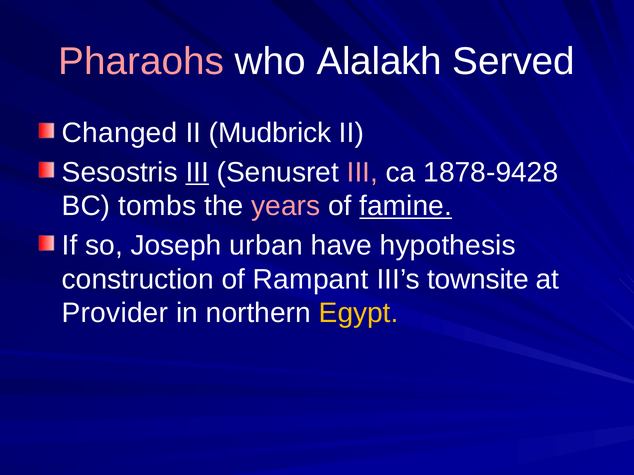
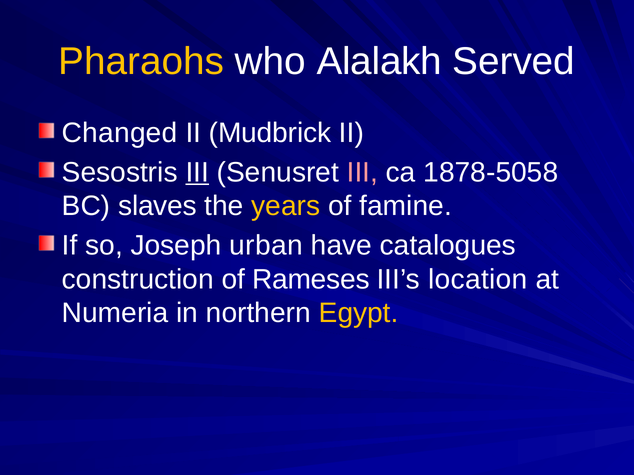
Pharaohs colour: pink -> yellow
1878-9428: 1878-9428 -> 1878-5058
tombs: tombs -> slaves
years colour: pink -> yellow
famine underline: present -> none
hypothesis: hypothesis -> catalogues
Rampant: Rampant -> Rameses
townsite: townsite -> location
Provider: Provider -> Numeria
